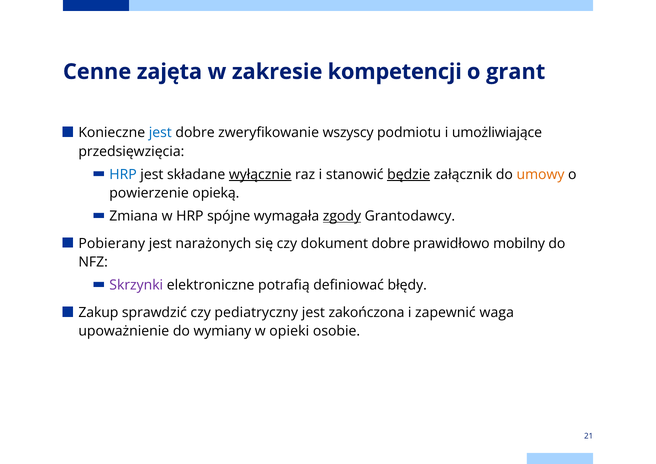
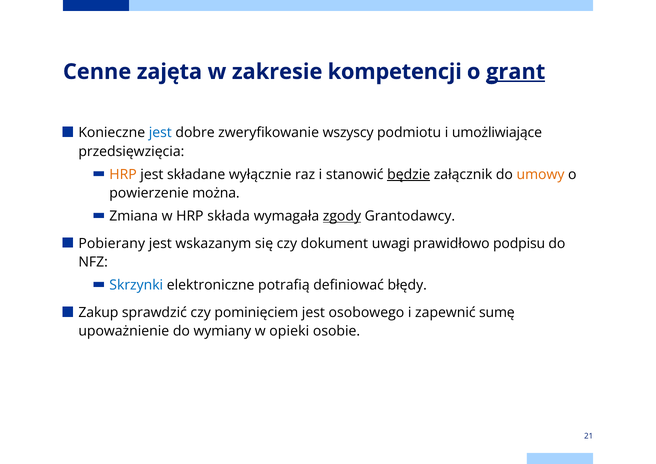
grant underline: none -> present
HRP at (123, 174) colour: blue -> orange
wyłącznie underline: present -> none
opieką: opieką -> można
spójne: spójne -> składa
narażonych: narażonych -> wskazanym
dokument dobre: dobre -> uwagi
mobilny: mobilny -> podpisu
Skrzynki colour: purple -> blue
pediatryczny: pediatryczny -> pominięciem
zakończona: zakończona -> osobowego
waga: waga -> sumę
